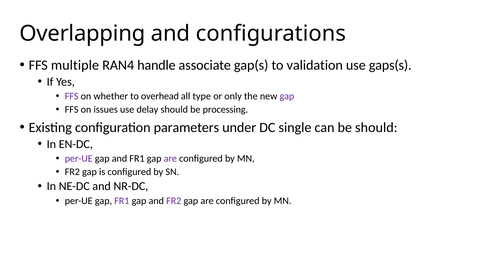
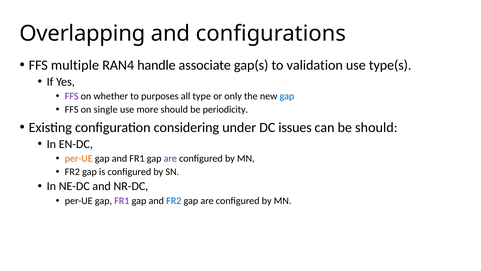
gaps(s: gaps(s -> type(s
overhead: overhead -> purposes
gap at (287, 96) colour: purple -> blue
issues: issues -> single
delay: delay -> more
processing: processing -> periodicity
parameters: parameters -> considering
single: single -> issues
per-UE at (79, 158) colour: purple -> orange
FR2 at (174, 200) colour: purple -> blue
